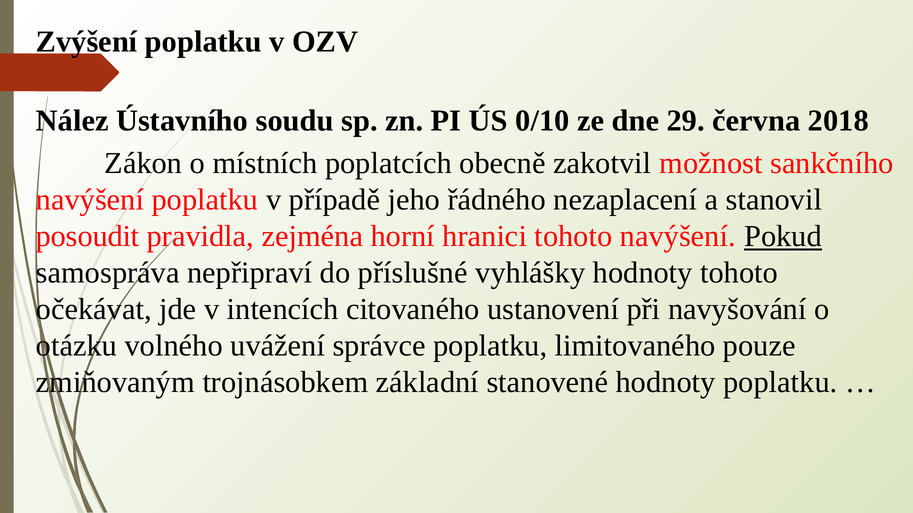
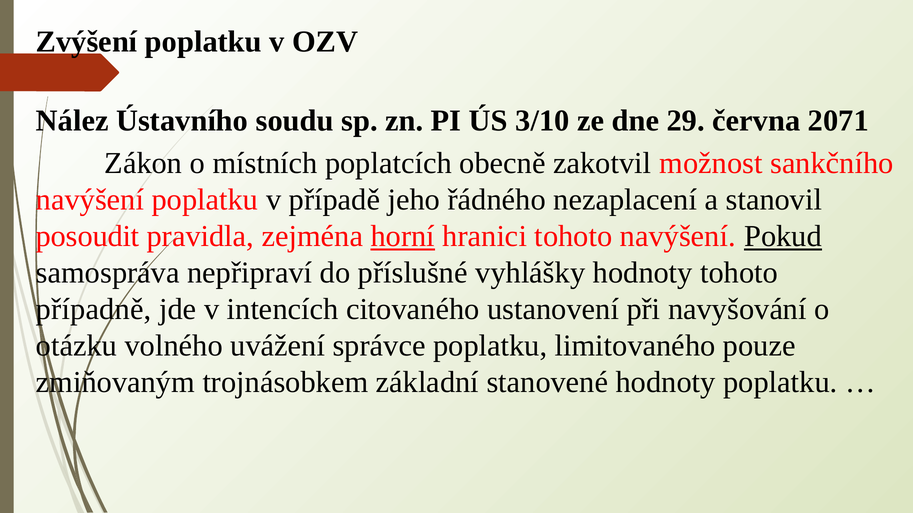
0/10: 0/10 -> 3/10
2018: 2018 -> 2071
horní underline: none -> present
očekávat: očekávat -> případně
